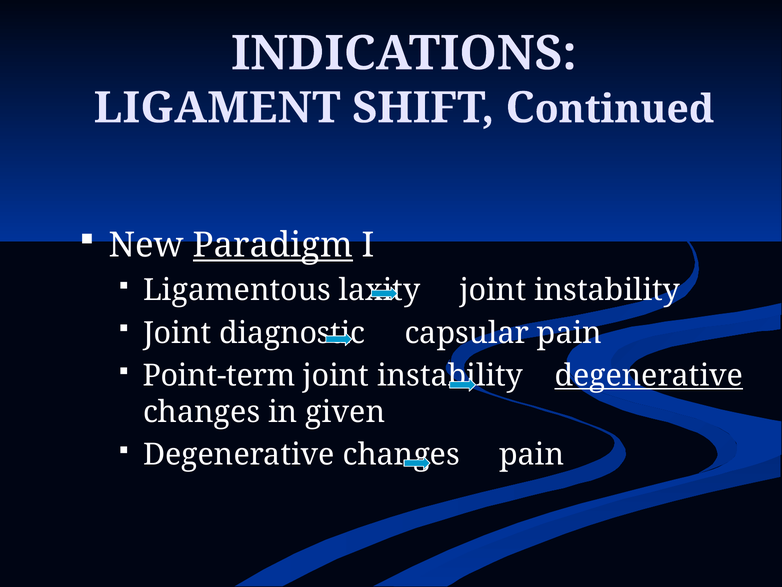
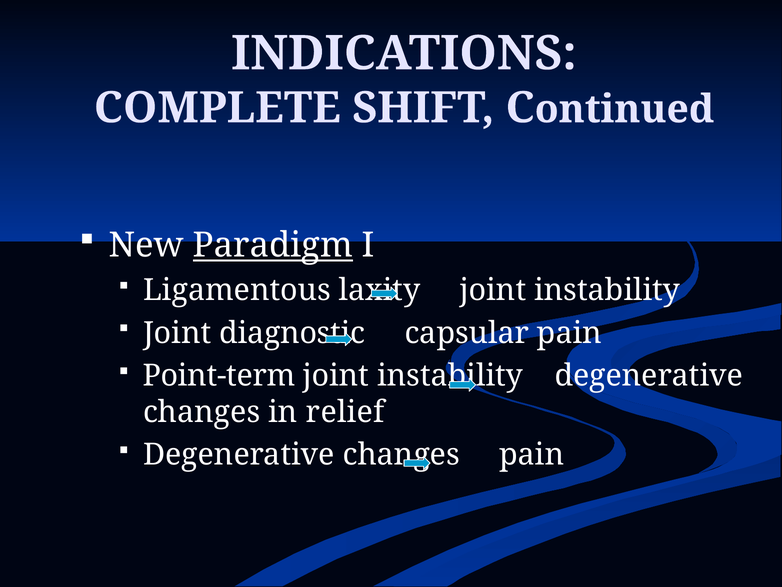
LIGAMENT: LIGAMENT -> COMPLETE
degenerative at (649, 375) underline: present -> none
given: given -> relief
